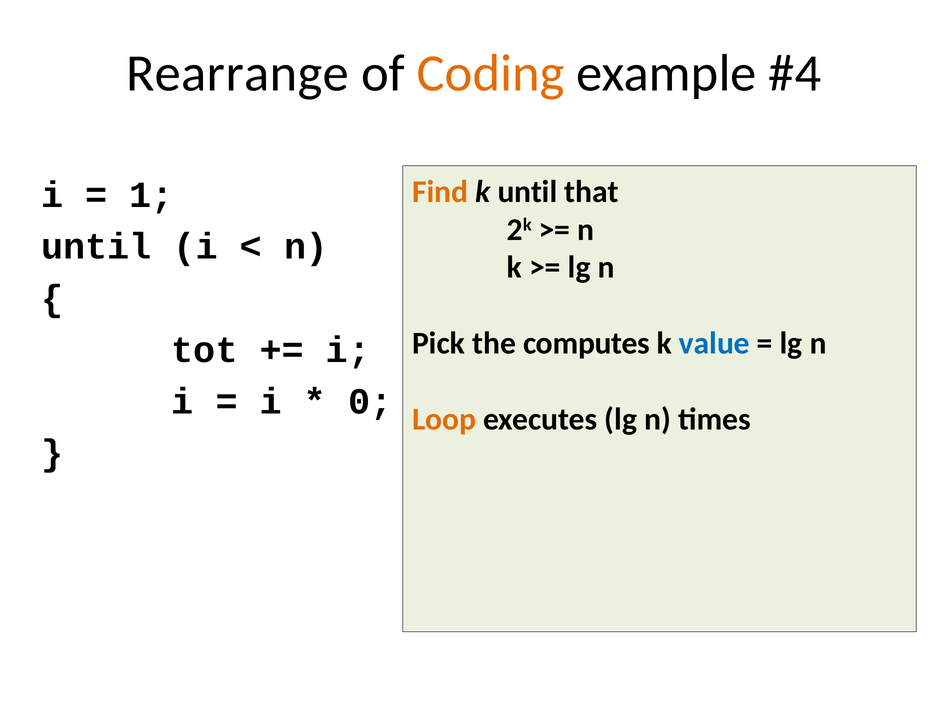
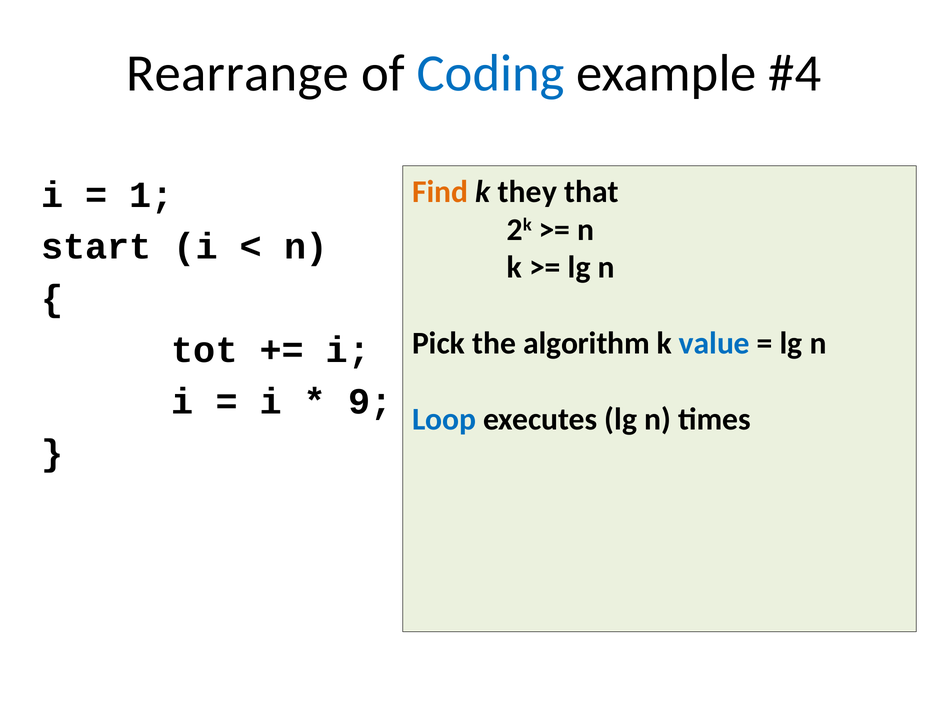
Coding colour: orange -> blue
k until: until -> they
until at (96, 247): until -> start
computes: computes -> algorithm
0: 0 -> 9
Loop colour: orange -> blue
